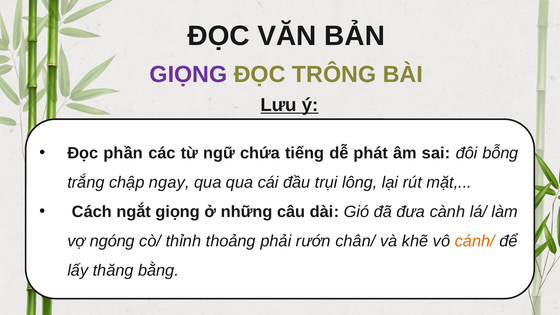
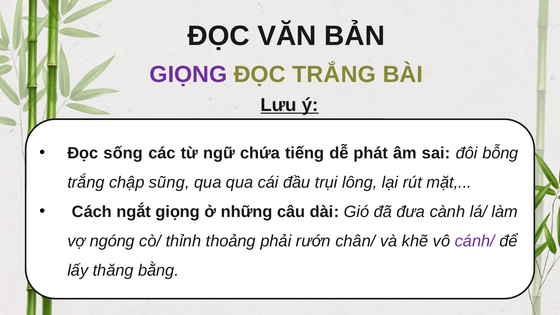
ĐỌC TRÔNG: TRÔNG -> TRẮNG
phần: phần -> sống
ngay: ngay -> sũng
cánh/ colour: orange -> purple
